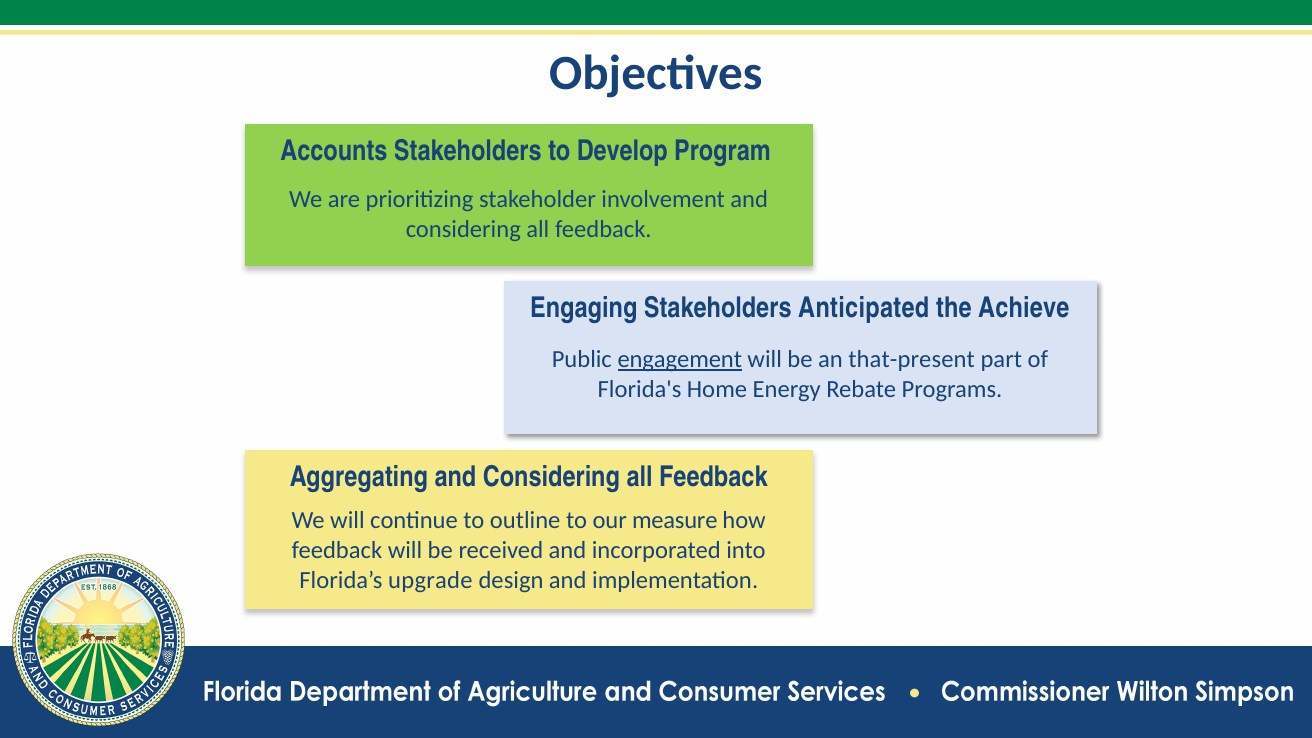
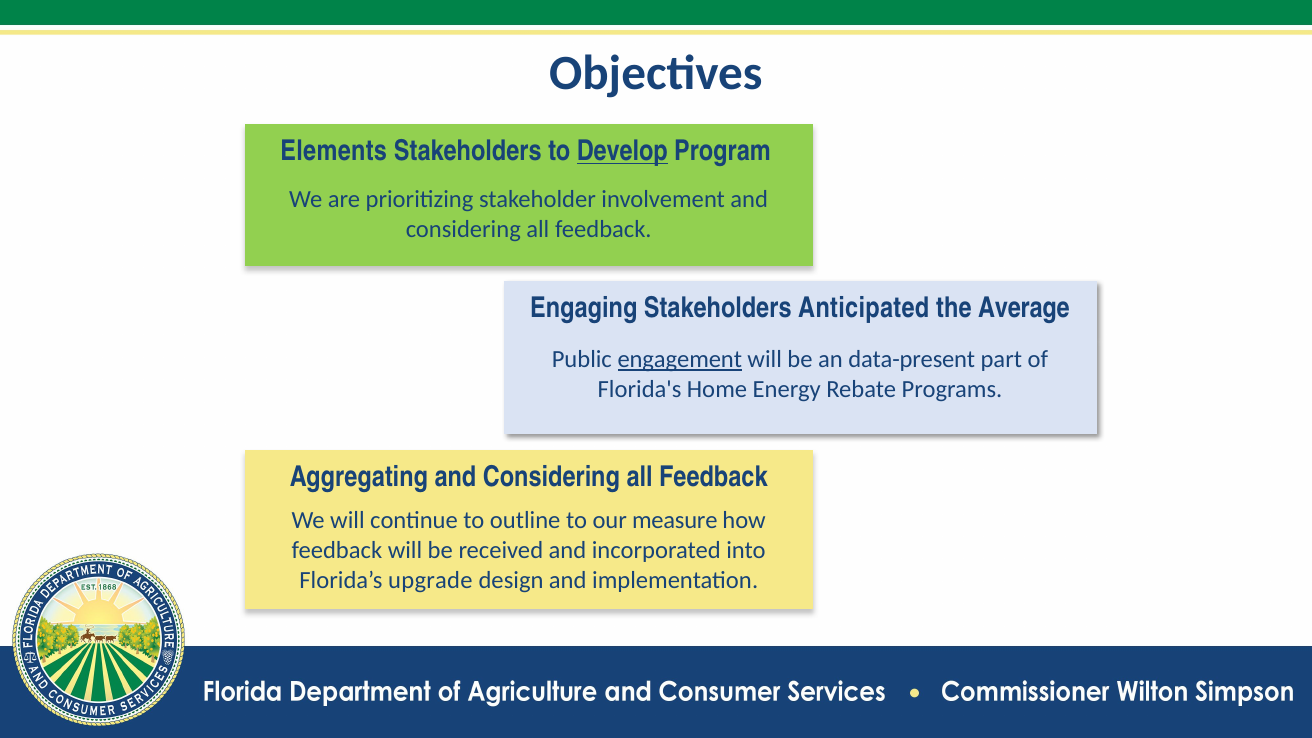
Accounts: Accounts -> Elements
Develop underline: none -> present
Achieve: Achieve -> Average
that-present: that-present -> data-present
